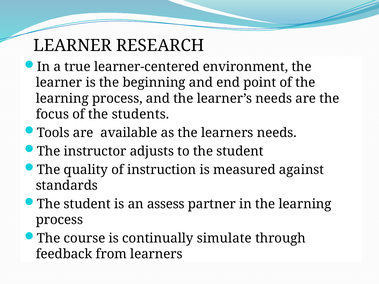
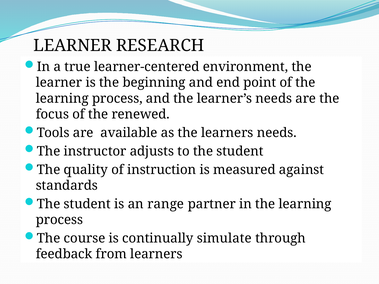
students: students -> renewed
assess: assess -> range
